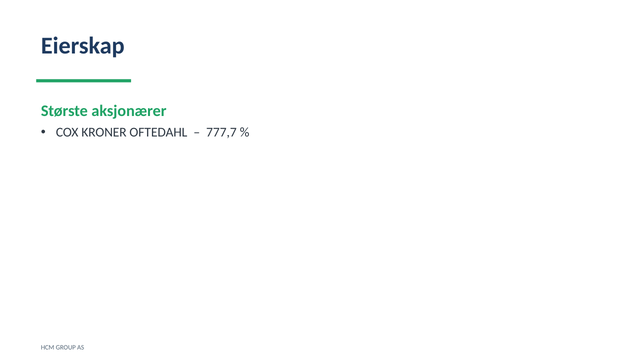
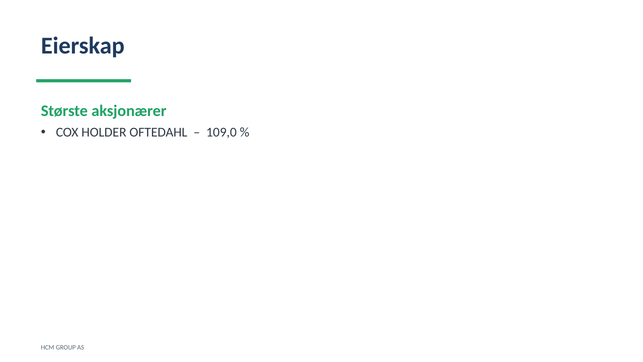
KRONER: KRONER -> HOLDER
777,7: 777,7 -> 109,0
